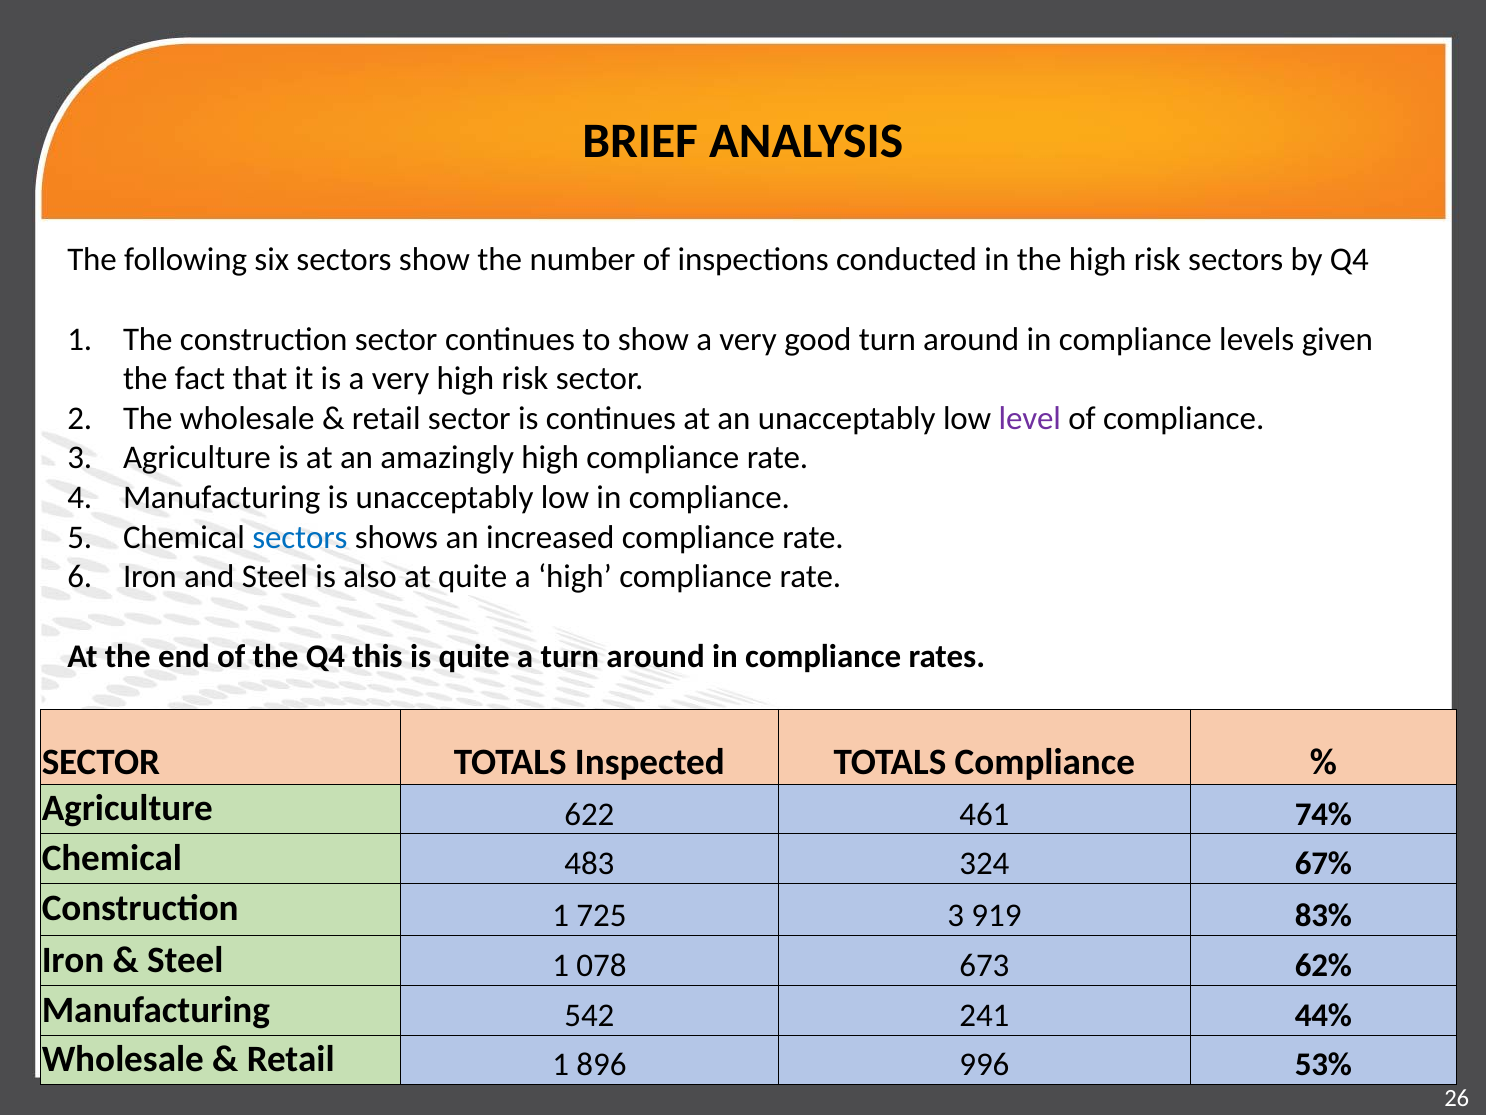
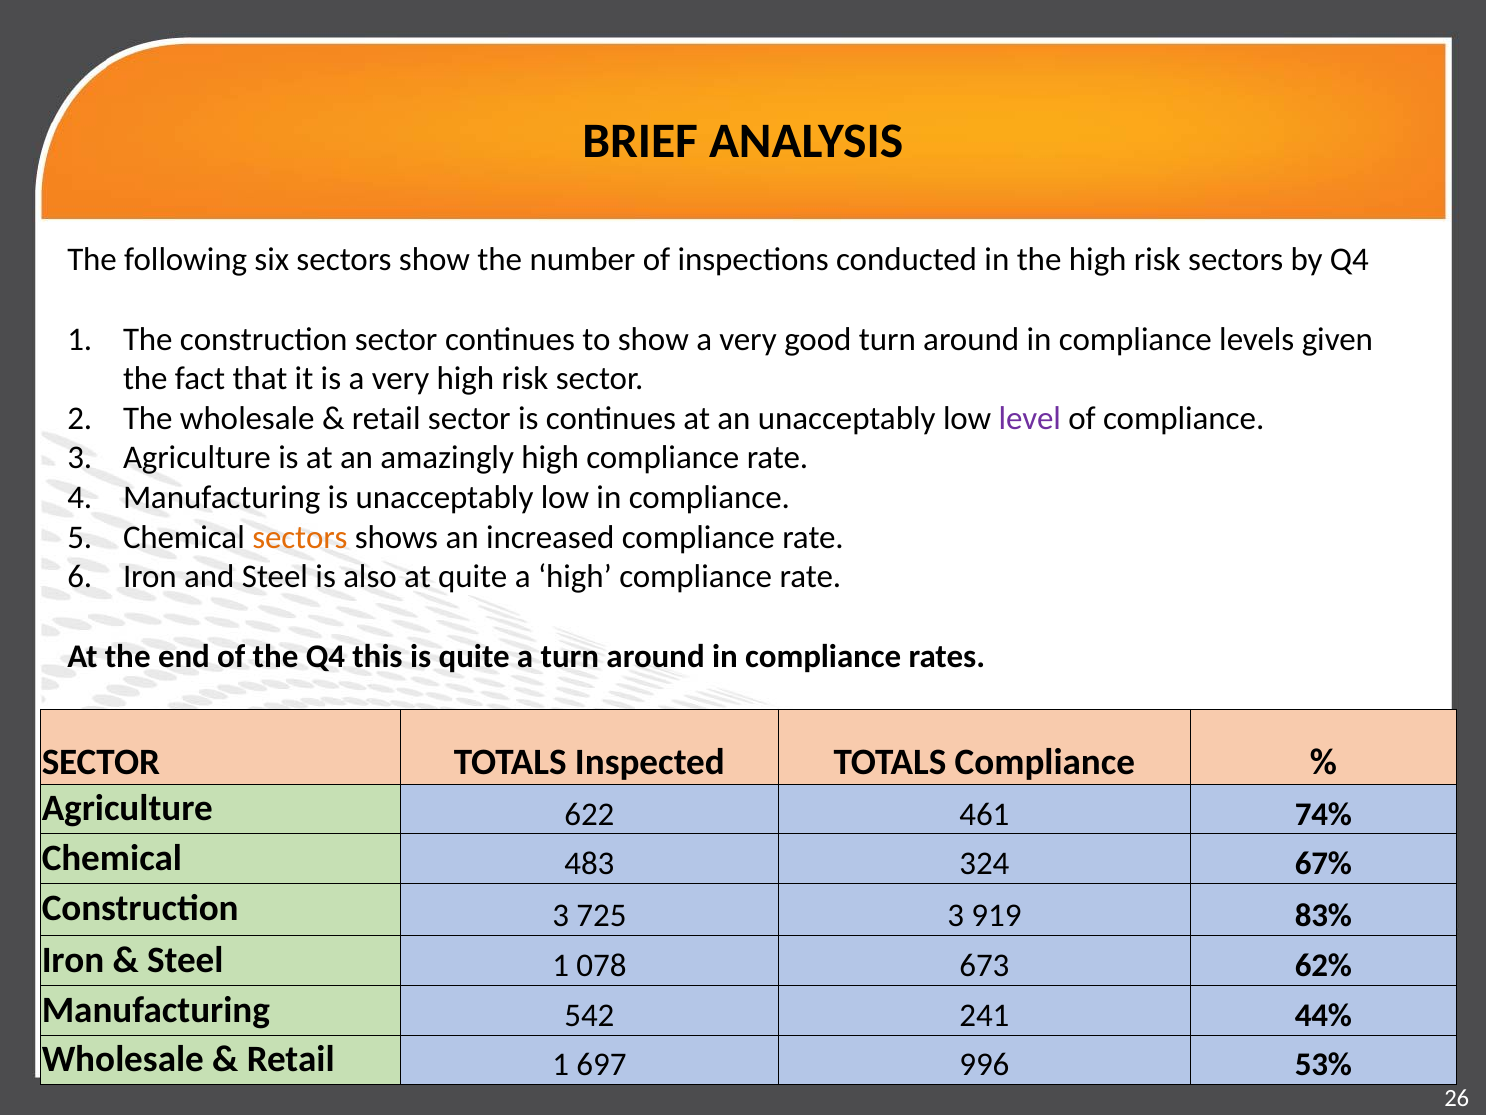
sectors at (300, 537) colour: blue -> orange
Construction 1: 1 -> 3
896: 896 -> 697
